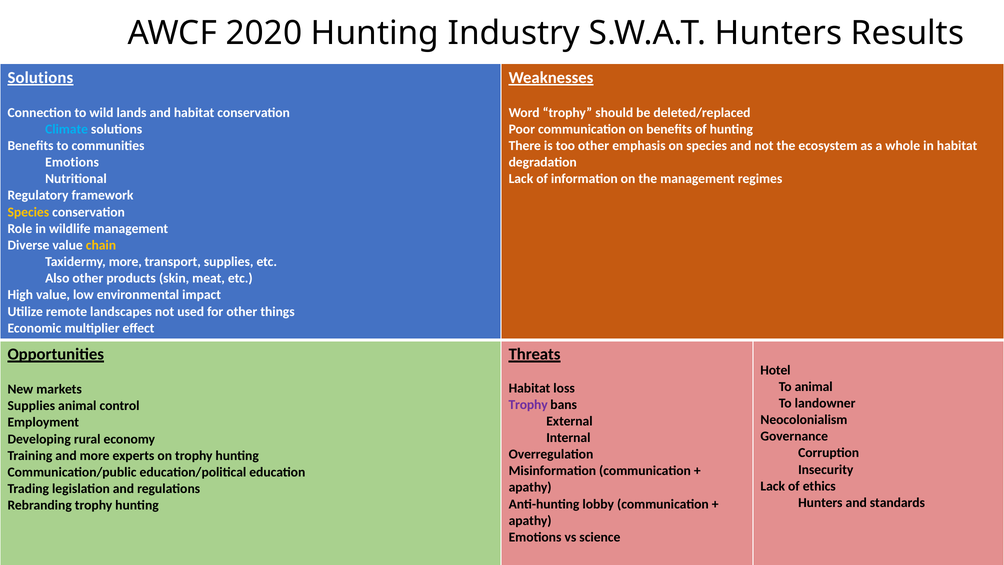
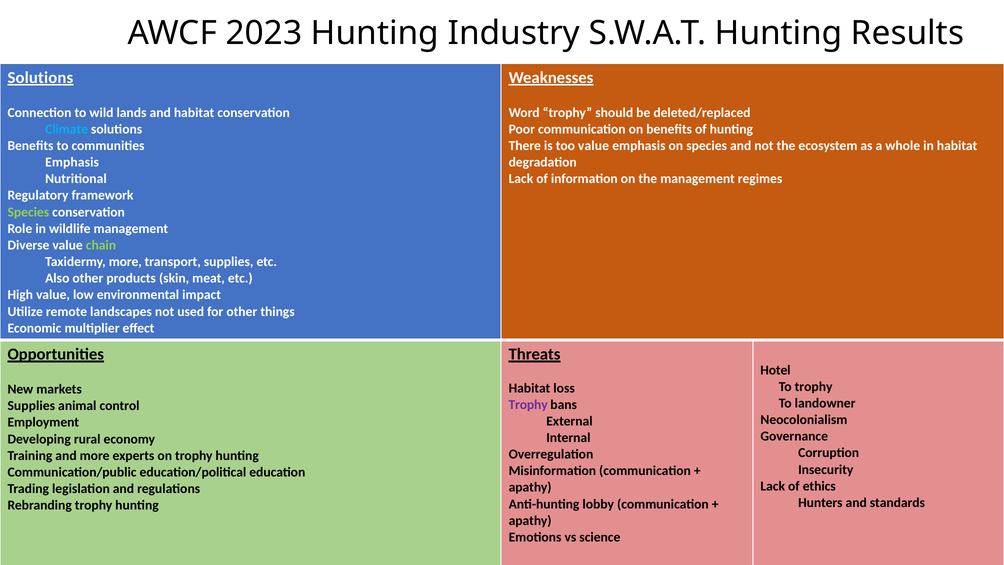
2020: 2020 -> 2023
S.W.A.T Hunters: Hunters -> Hunting
too other: other -> value
Emotions at (72, 162): Emotions -> Emphasis
Species at (28, 212) colour: yellow -> light green
chain colour: yellow -> light green
To animal: animal -> trophy
